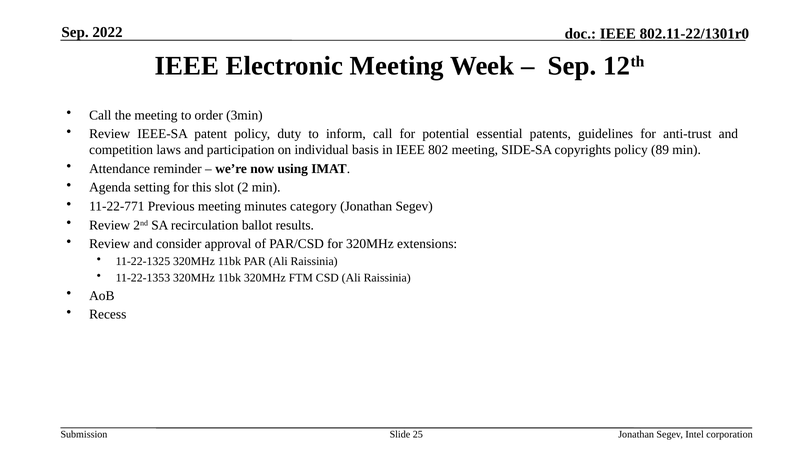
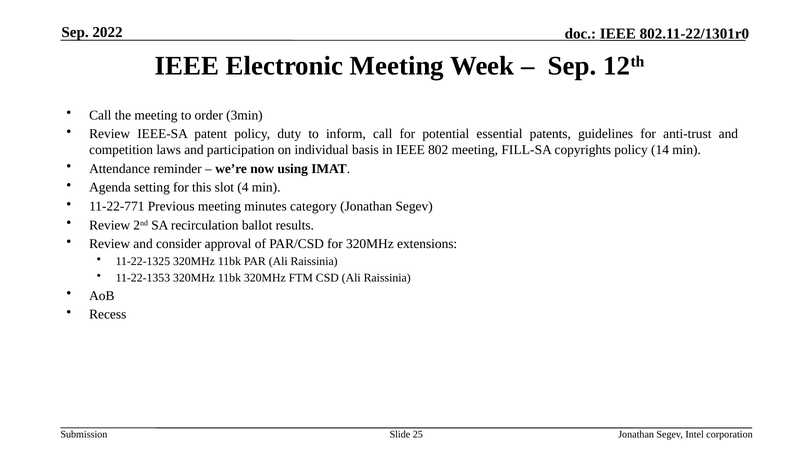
SIDE-SA: SIDE-SA -> FILL-SA
89: 89 -> 14
2: 2 -> 4
